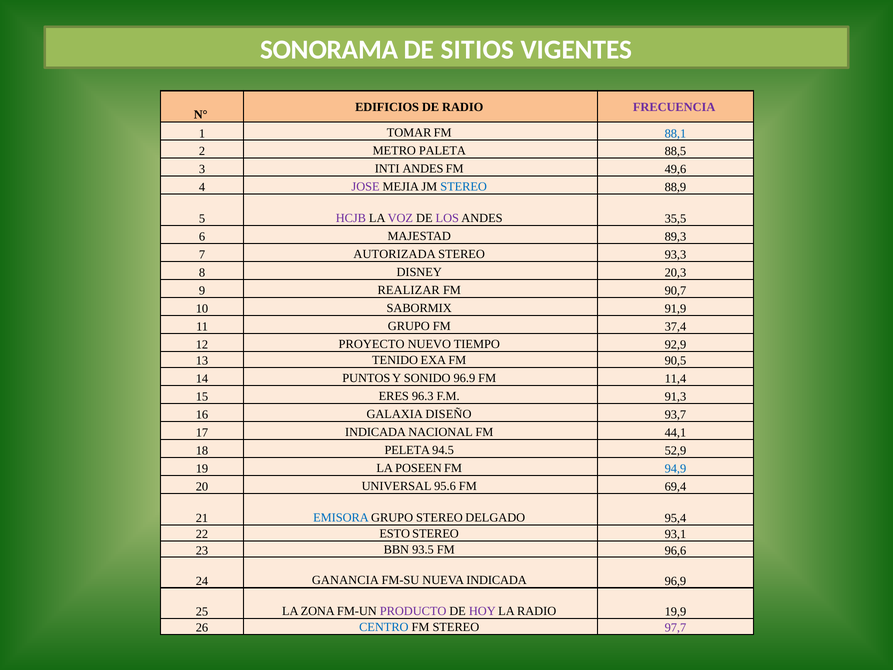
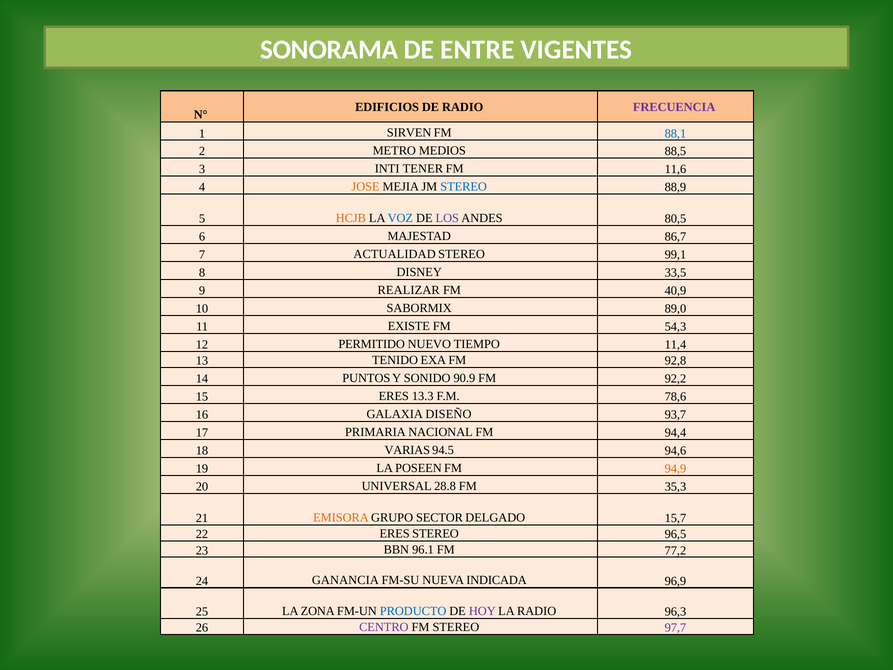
SITIOS: SITIOS -> ENTRE
TOMAR: TOMAR -> SIRVEN
PALETA: PALETA -> MEDIOS
INTI ANDES: ANDES -> TENER
49,6: 49,6 -> 11,6
JOSE colour: purple -> orange
HCJB colour: purple -> orange
VOZ colour: purple -> blue
35,5: 35,5 -> 80,5
89,3: 89,3 -> 86,7
AUTORIZADA: AUTORIZADA -> ACTUALIDAD
93,3: 93,3 -> 99,1
20,3: 20,3 -> 33,5
90,7: 90,7 -> 40,9
91,9: 91,9 -> 89,0
11 GRUPO: GRUPO -> EXISTE
37,4: 37,4 -> 54,3
PROYECTO: PROYECTO -> PERMITIDO
92,9: 92,9 -> 11,4
90,5: 90,5 -> 92,8
96.9: 96.9 -> 90.9
11,4: 11,4 -> 92,2
96.3: 96.3 -> 13.3
91,3: 91,3 -> 78,6
17 INDICADA: INDICADA -> PRIMARIA
44,1: 44,1 -> 94,4
PELETA: PELETA -> VARIAS
52,9: 52,9 -> 94,6
94,9 colour: blue -> orange
95.6: 95.6 -> 28.8
69,4: 69,4 -> 35,3
EMISORA colour: blue -> orange
GRUPO STEREO: STEREO -> SECTOR
95,4: 95,4 -> 15,7
22 ESTO: ESTO -> ERES
93,1: 93,1 -> 96,5
93.5: 93.5 -> 96.1
96,6: 96,6 -> 77,2
PRODUCTO colour: purple -> blue
19,9: 19,9 -> 96,3
CENTRO colour: blue -> purple
